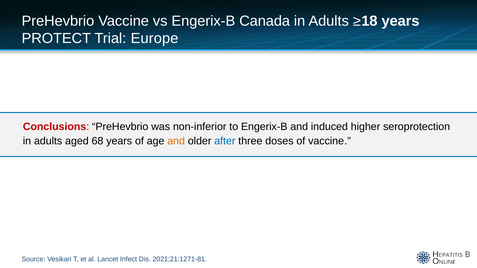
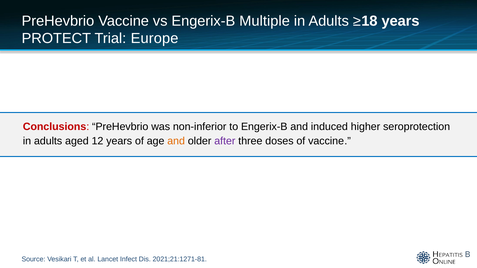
Canada: Canada -> Multiple
68: 68 -> 12
after colour: blue -> purple
